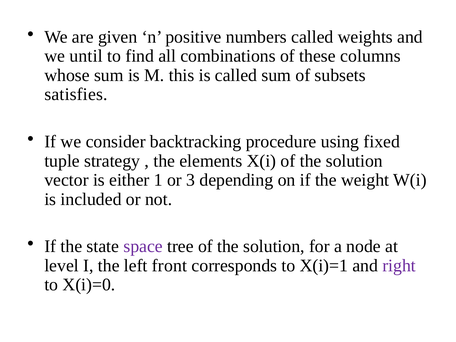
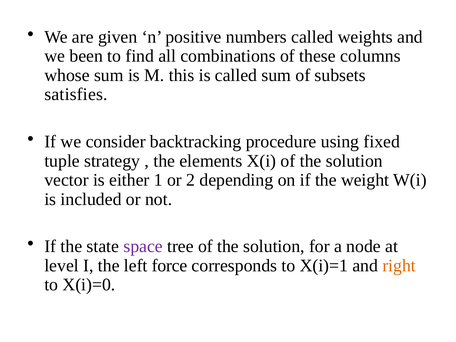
until: until -> been
3: 3 -> 2
front: front -> force
right colour: purple -> orange
